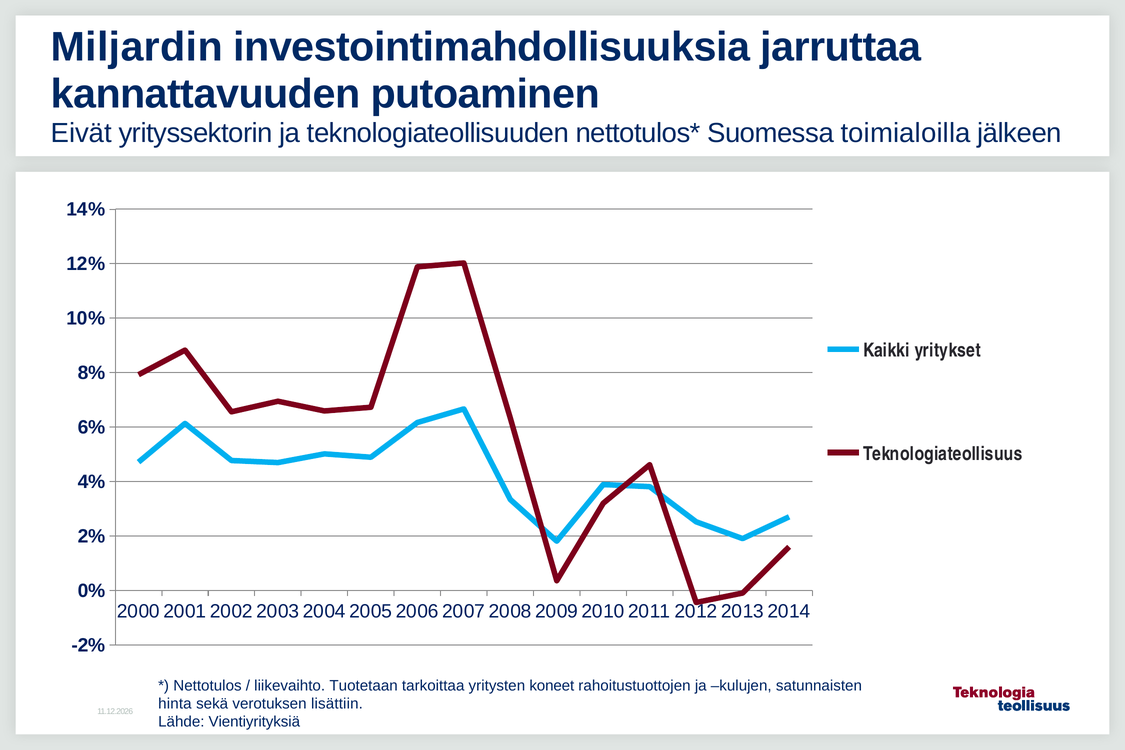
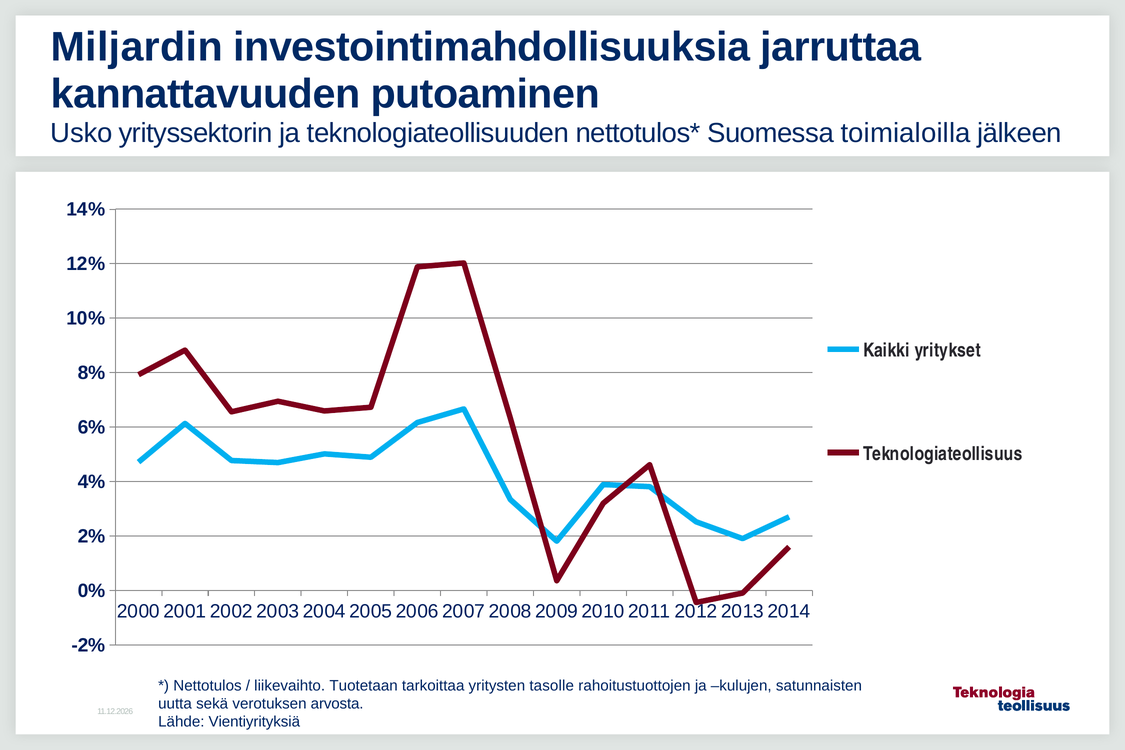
Eivät: Eivät -> Usko
koneet: koneet -> tasolle
hinta: hinta -> uutta
lisättiin: lisättiin -> arvosta
